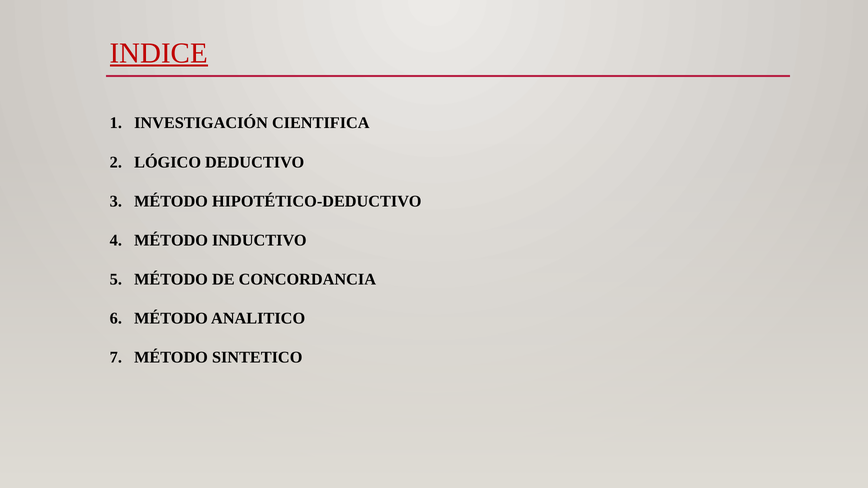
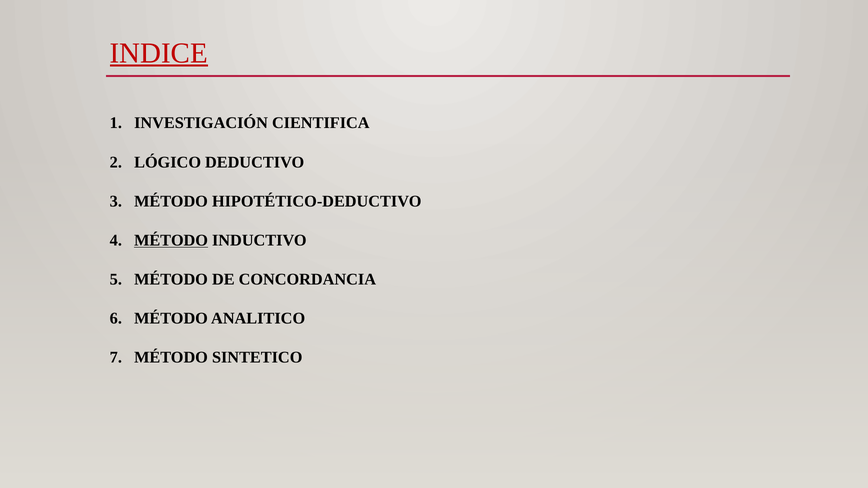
MÉTODO at (171, 240) underline: none -> present
